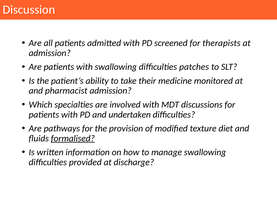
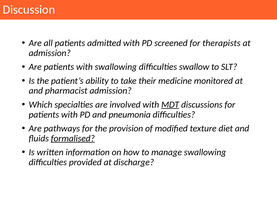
patches: patches -> swallow
MDT underline: none -> present
undertaken: undertaken -> pneumonia
